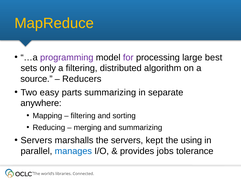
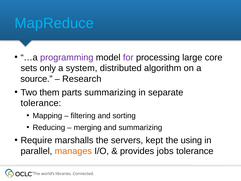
MapReduce colour: yellow -> light blue
best: best -> core
a filtering: filtering -> system
Reducers: Reducers -> Research
easy: easy -> them
anywhere at (41, 103): anywhere -> tolerance
Servers at (36, 140): Servers -> Require
manages colour: blue -> orange
